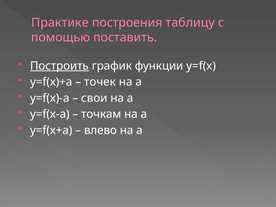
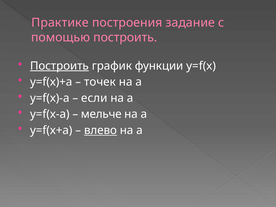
таблицу: таблицу -> задание
помощью поставить: поставить -> построить
свои: свои -> если
точкам: точкам -> мельче
влево underline: none -> present
